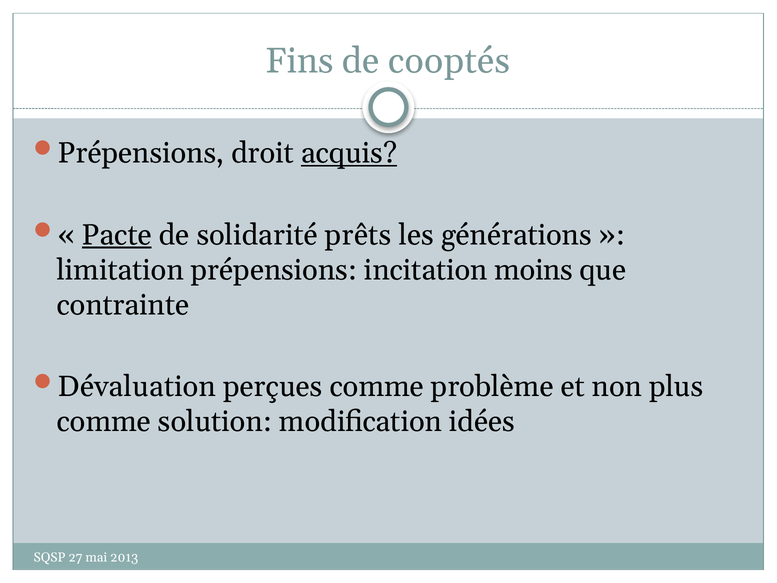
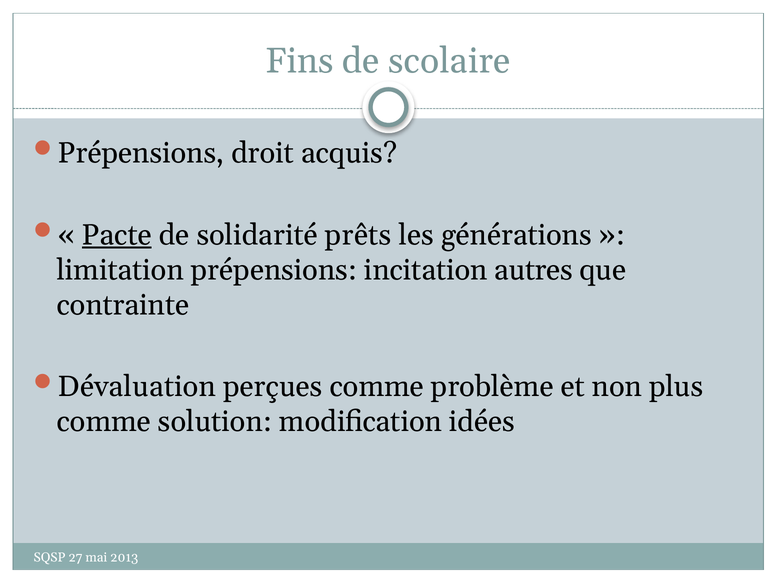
cooptés: cooptés -> scolaire
acquis underline: present -> none
moins: moins -> autres
